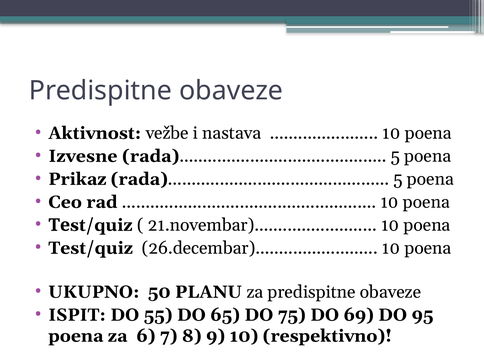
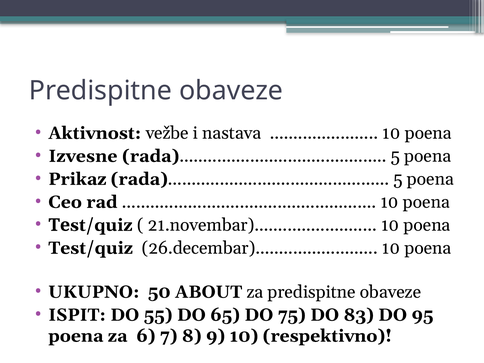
PLANU: PLANU -> ABOUT
69: 69 -> 83
